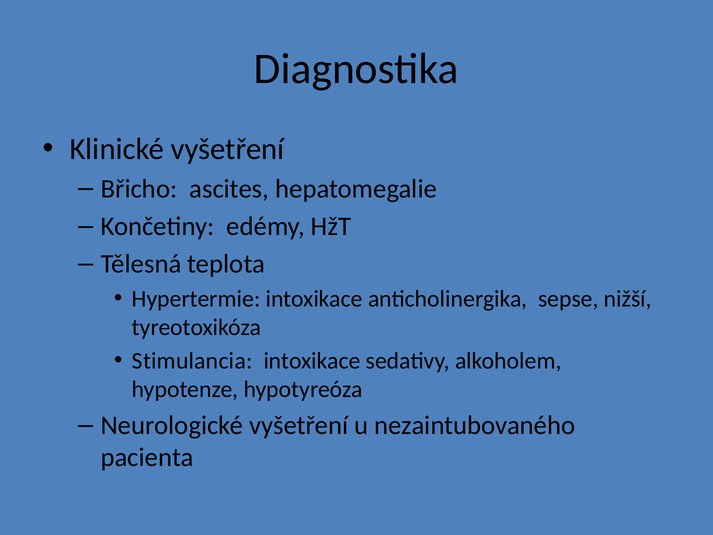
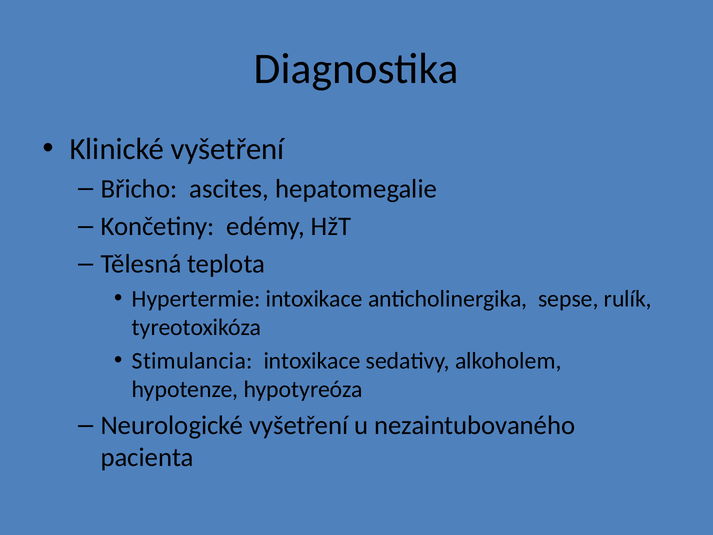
nižší: nižší -> rulík
